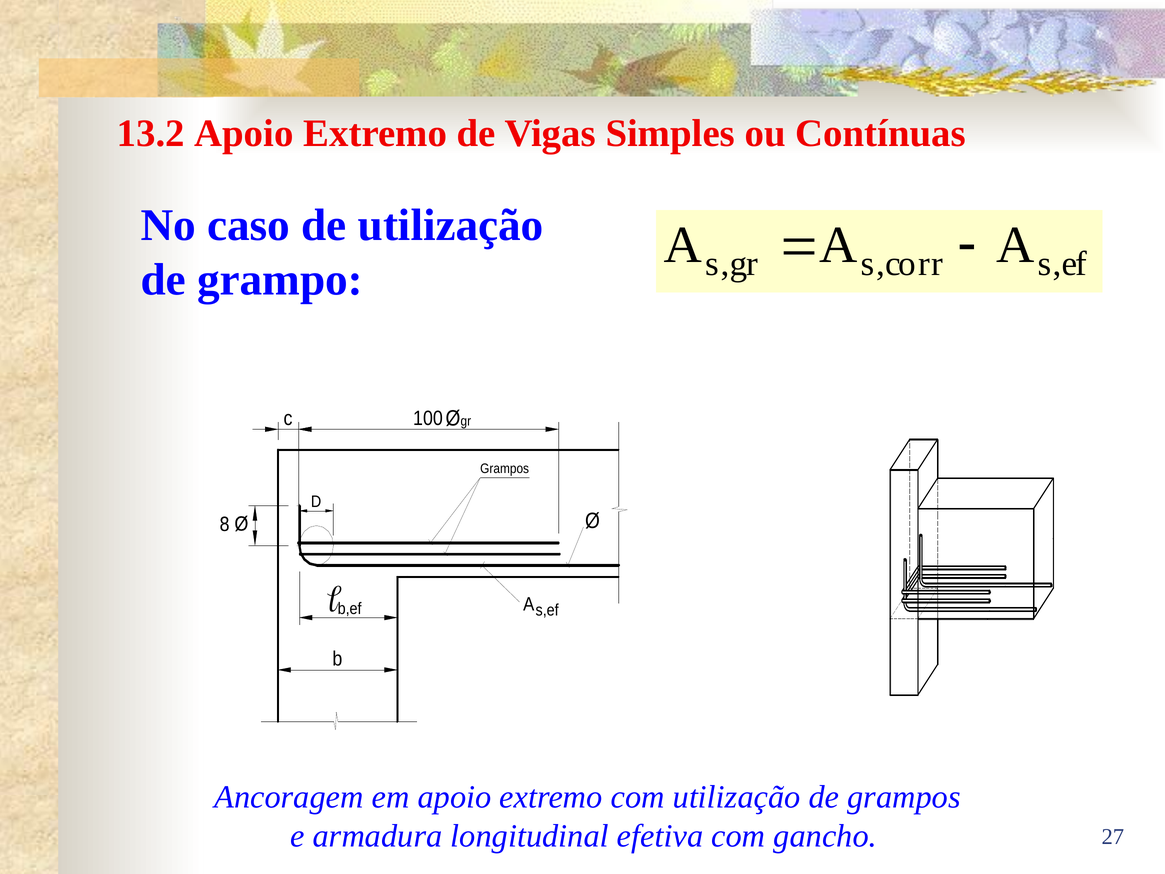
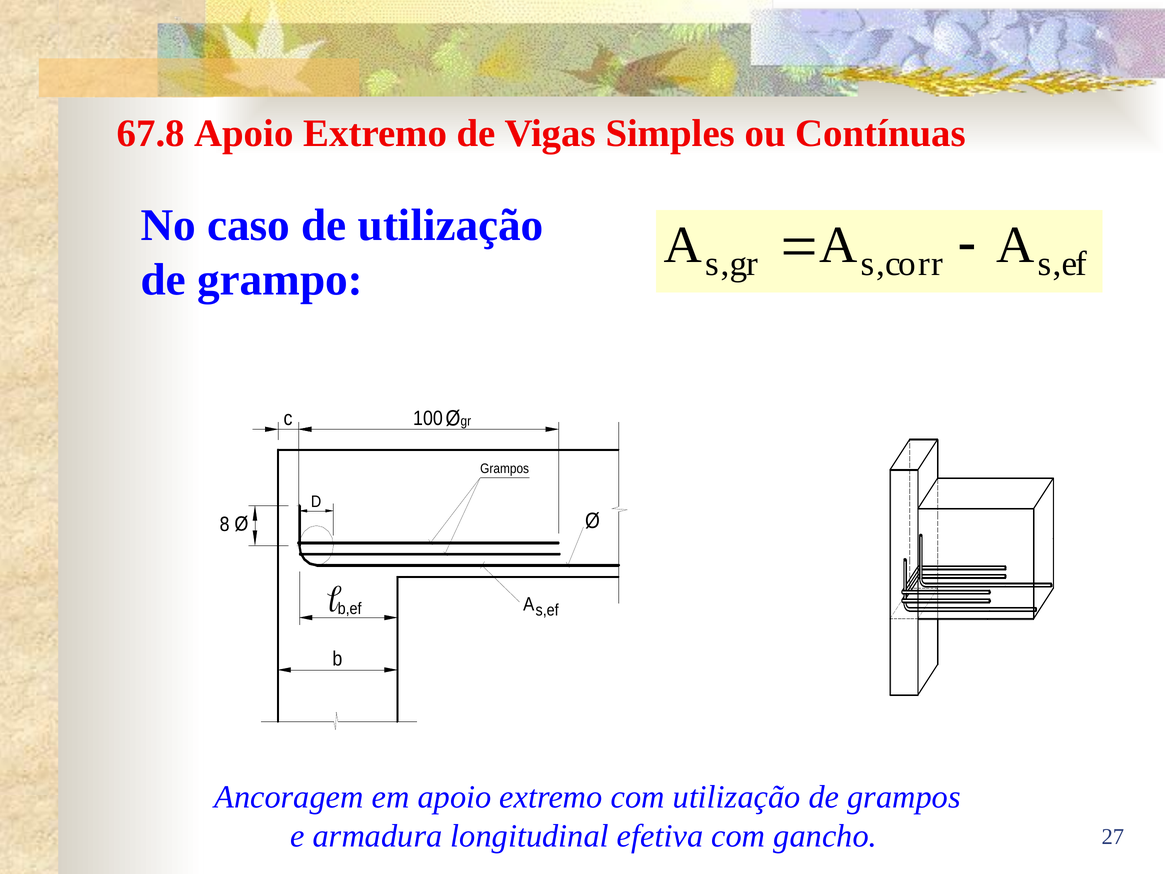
13.2: 13.2 -> 67.8
